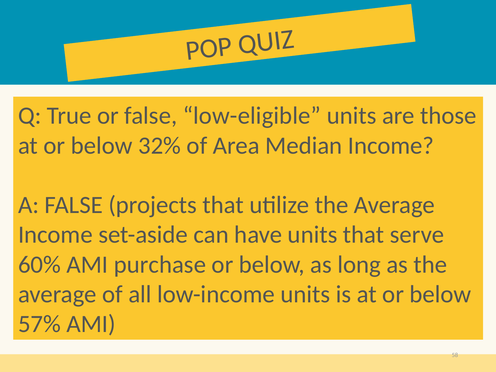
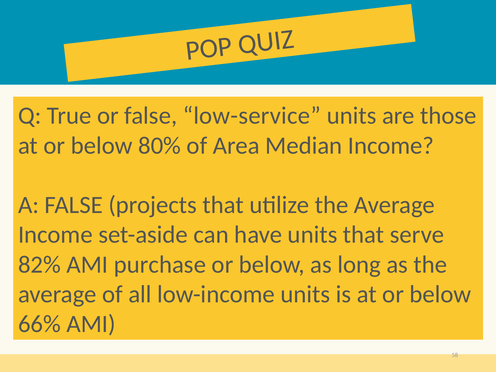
low-eligible: low-eligible -> low-service
32%: 32% -> 80%
60%: 60% -> 82%
57%: 57% -> 66%
